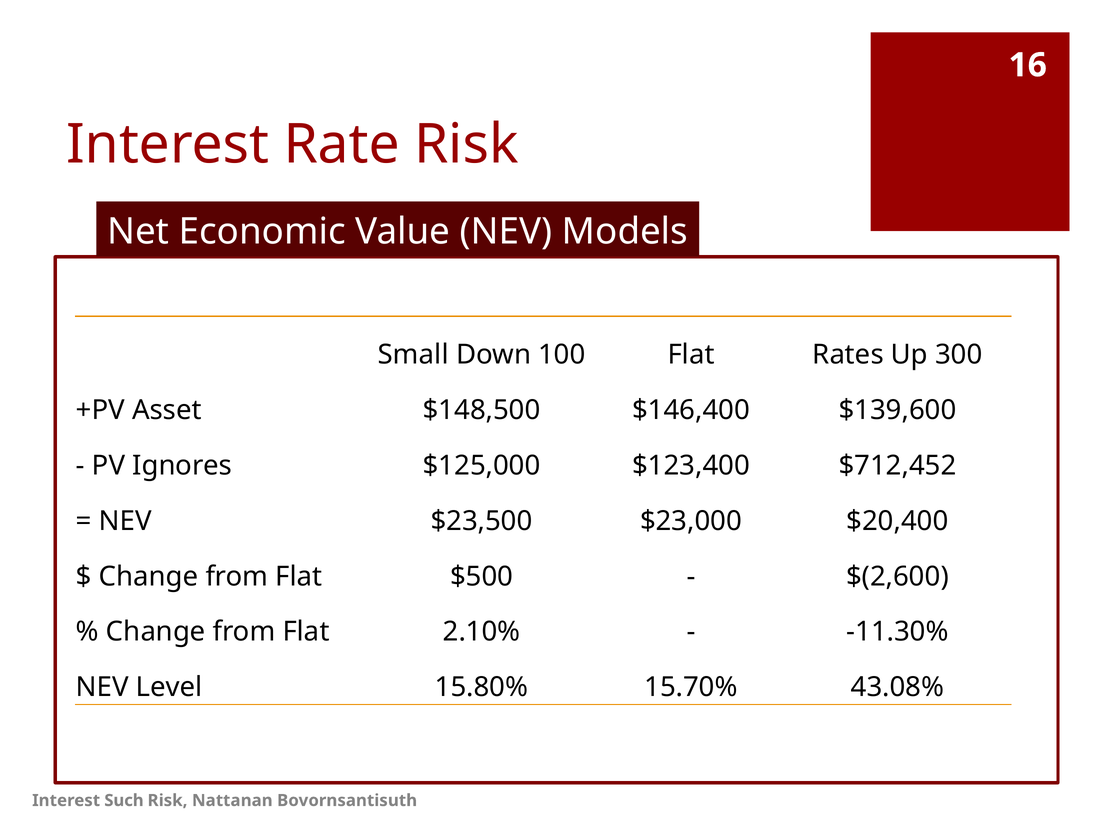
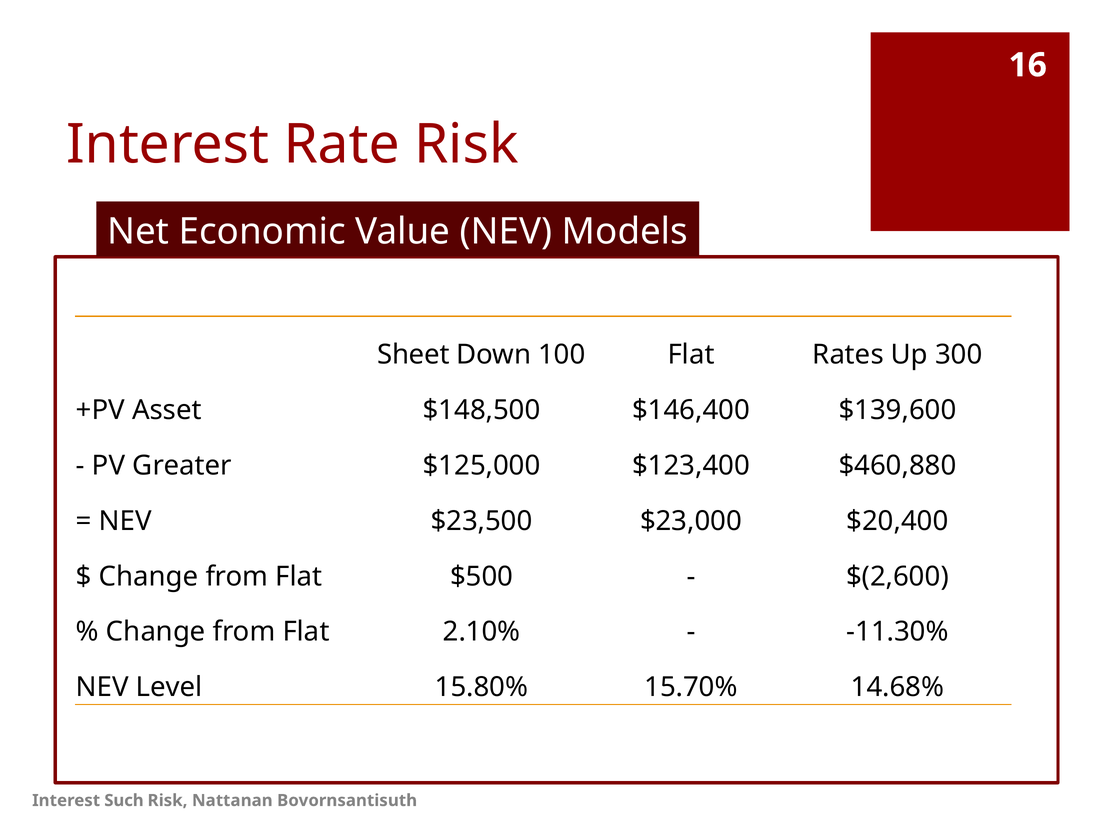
Small: Small -> Sheet
Ignores: Ignores -> Greater
$712,452: $712,452 -> $460,880
43.08%: 43.08% -> 14.68%
